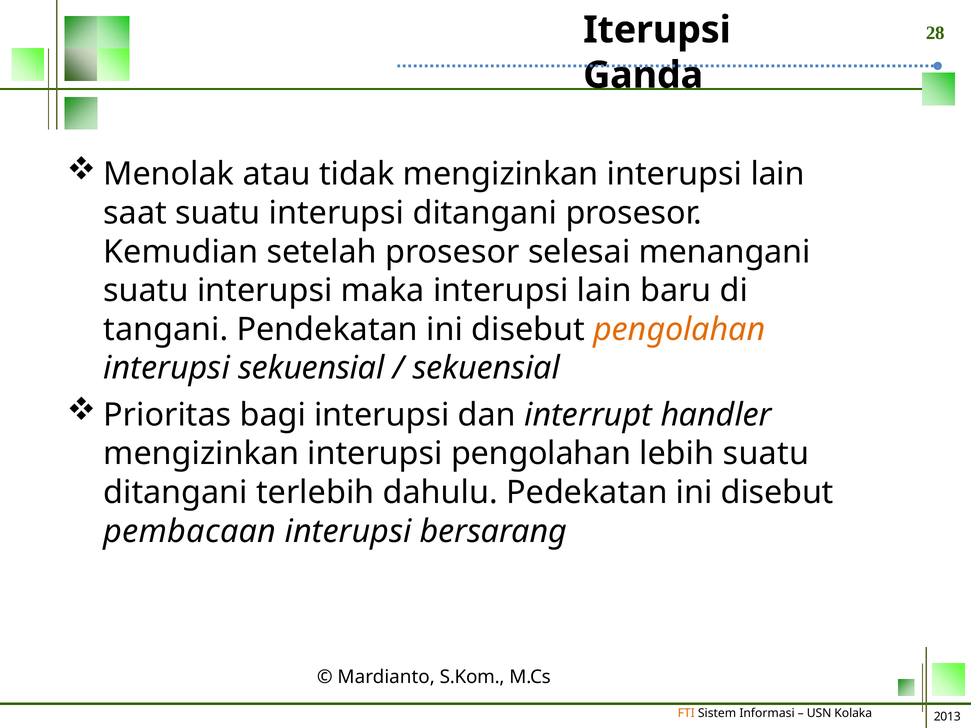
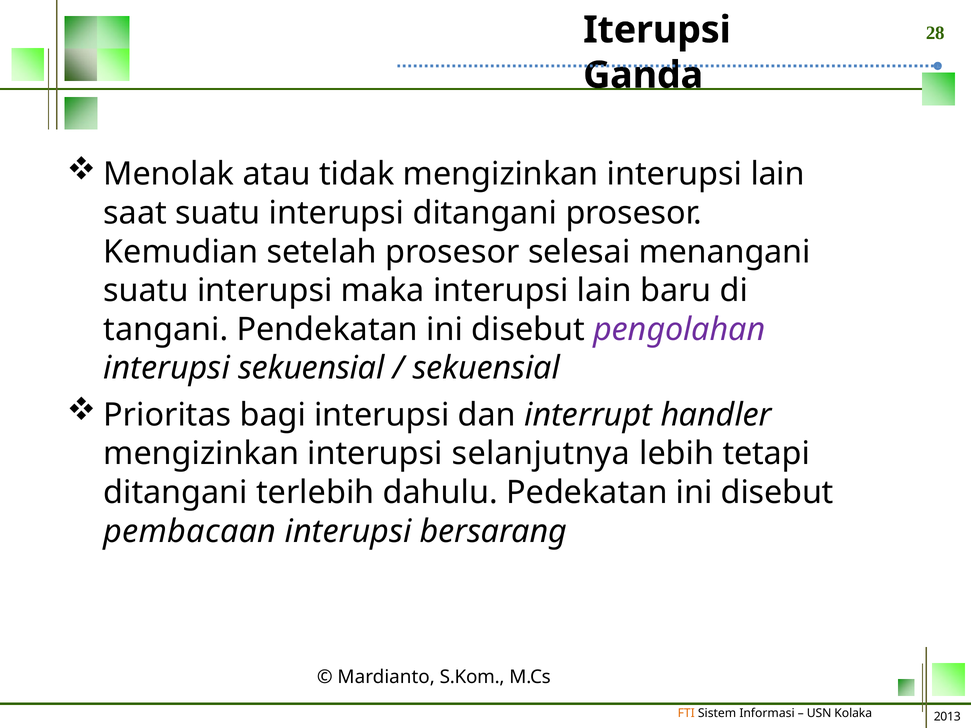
pengolahan at (679, 330) colour: orange -> purple
interupsi pengolahan: pengolahan -> selanjutnya
lebih suatu: suatu -> tetapi
